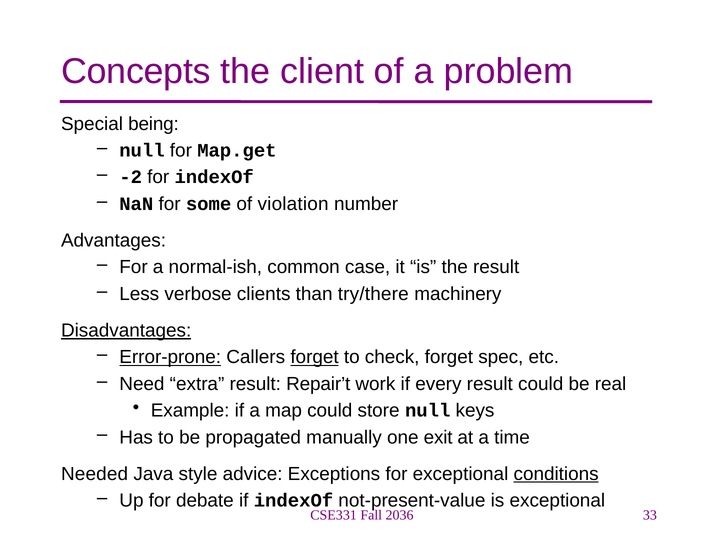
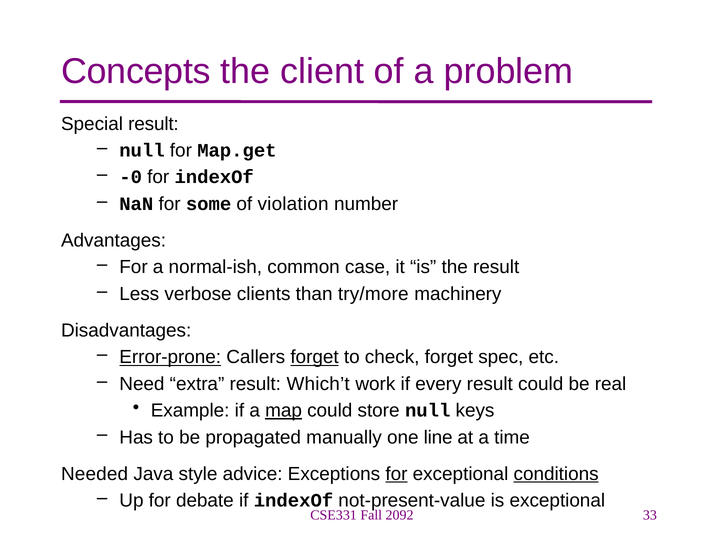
Special being: being -> result
-2: -2 -> -0
try/there: try/there -> try/more
Disadvantages underline: present -> none
Repair’t: Repair’t -> Which’t
map underline: none -> present
exit: exit -> line
for at (396, 474) underline: none -> present
2036: 2036 -> 2092
